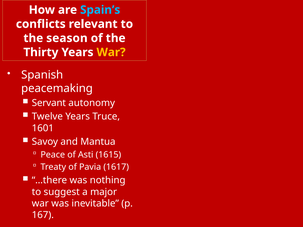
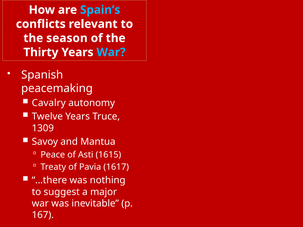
War at (111, 52) colour: yellow -> light blue
Servant: Servant -> Cavalry
1601: 1601 -> 1309
